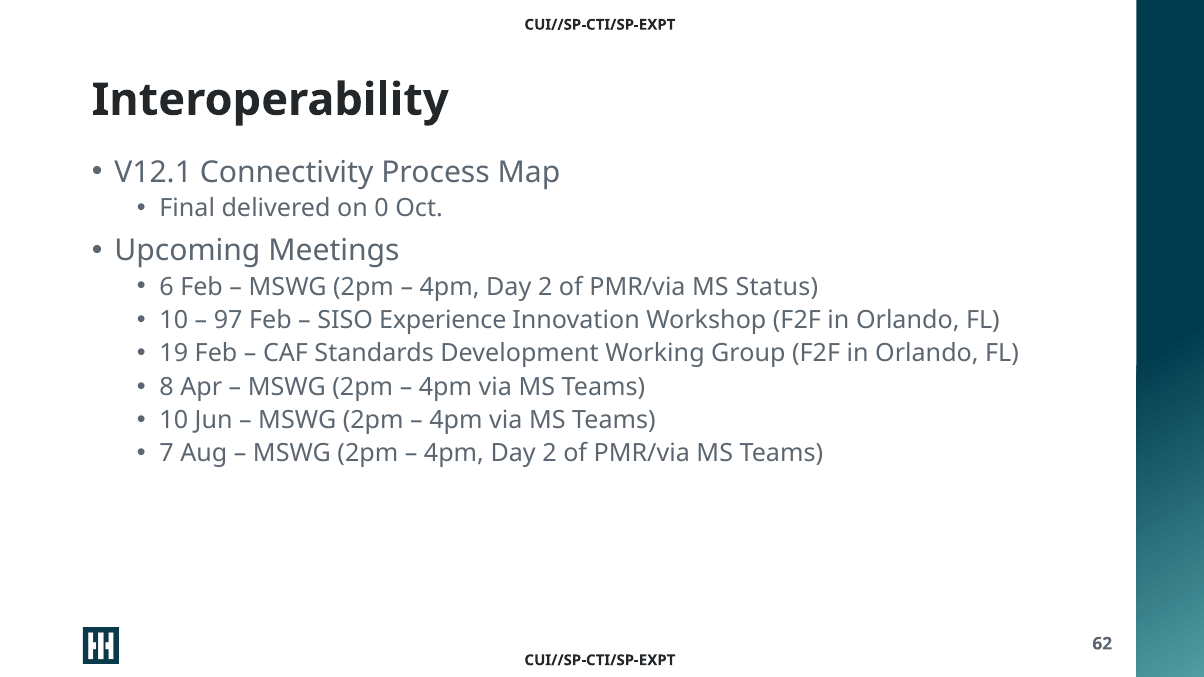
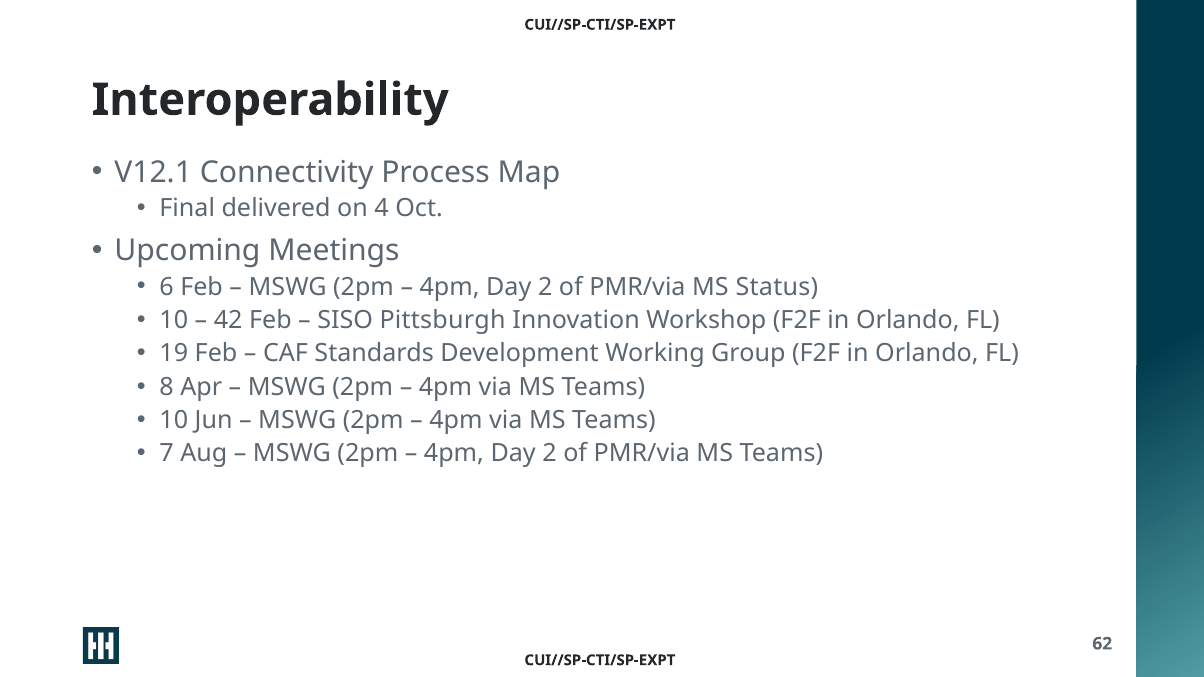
0: 0 -> 4
97: 97 -> 42
Experience: Experience -> Pittsburgh
